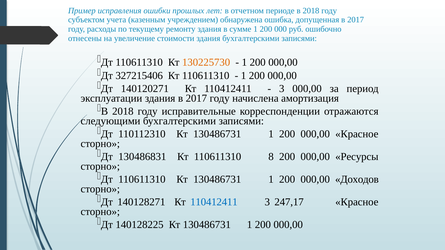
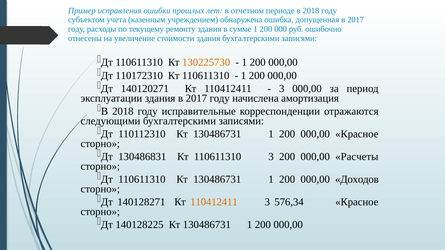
327215406: 327215406 -> 110172310
110611310 8: 8 -> 3
Ресурсы: Ресурсы -> Расчеты
110412411 at (214, 202) colour: blue -> orange
247,17: 247,17 -> 576,34
